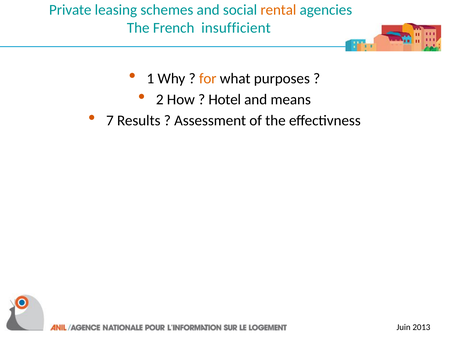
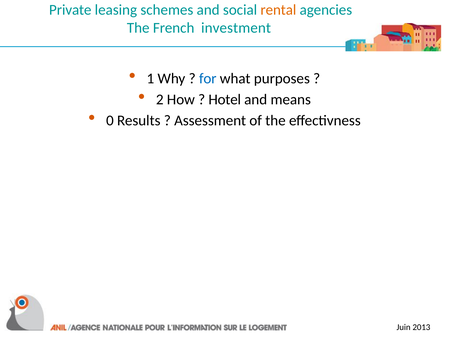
insufficient: insufficient -> investment
for colour: orange -> blue
7: 7 -> 0
